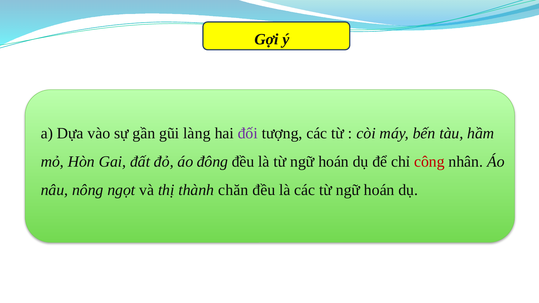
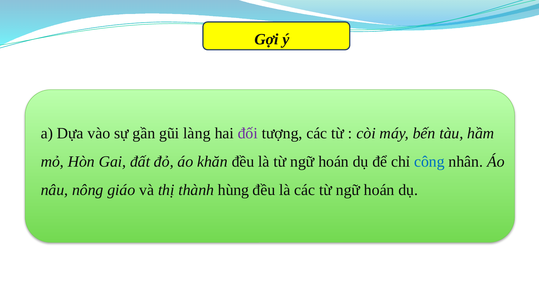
đông: đông -> khăn
công colour: red -> blue
ngọt: ngọt -> giáo
chăn: chăn -> hùng
